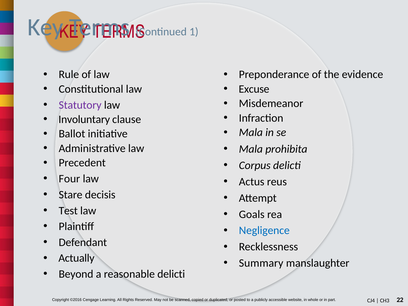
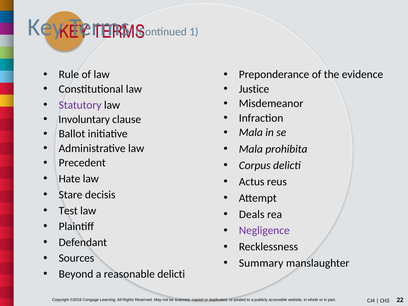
Excuse: Excuse -> Justice
Four: Four -> Hate
Goals: Goals -> Deals
Negligence colour: blue -> purple
Actually: Actually -> Sources
